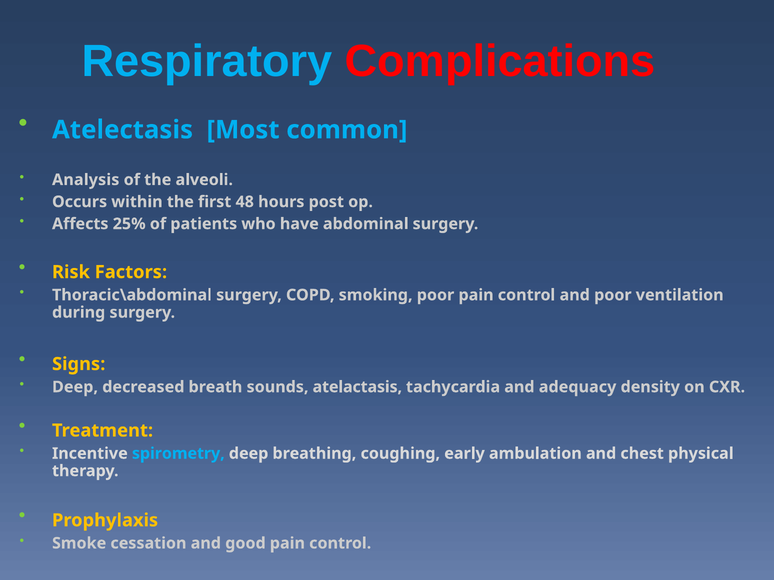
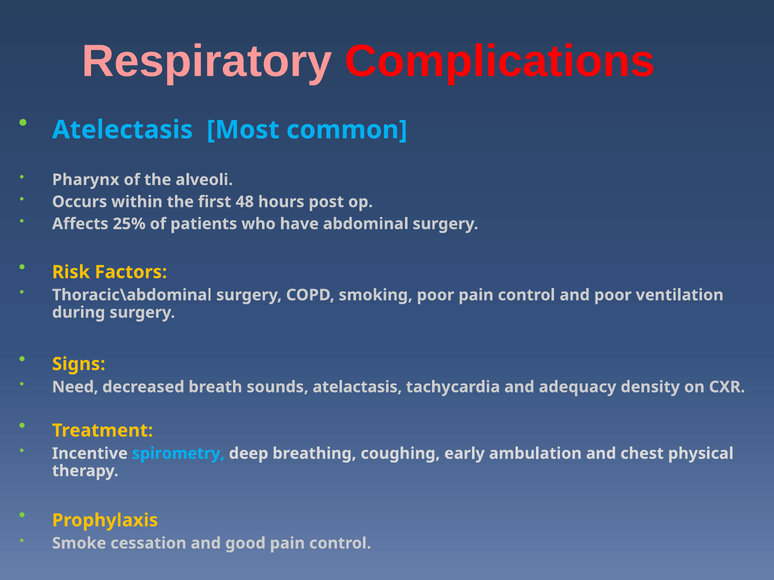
Respiratory colour: light blue -> pink
Analysis: Analysis -> Pharynx
Deep at (75, 387): Deep -> Need
